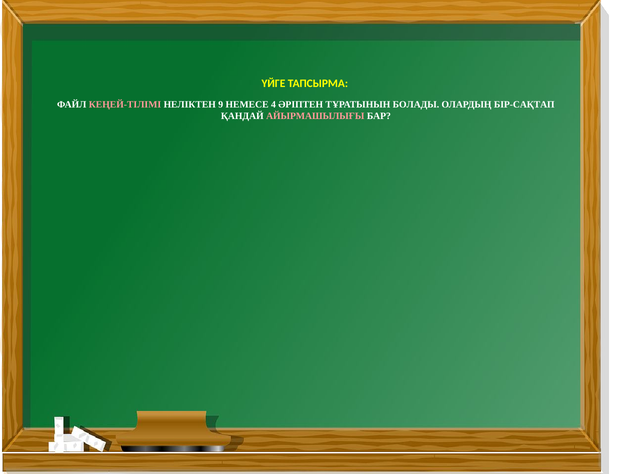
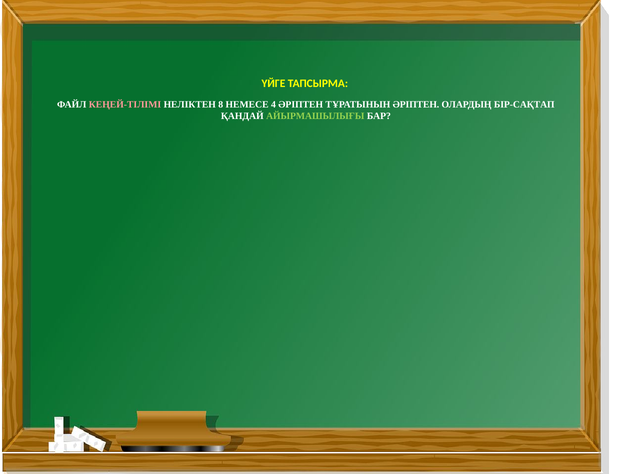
9: 9 -> 8
ТҰРАТЫНЫН БОЛАДЫ: БОЛАДЫ -> ӘРІПТЕН
АЙЫРМАШЫЛЫҒЫ colour: pink -> light green
